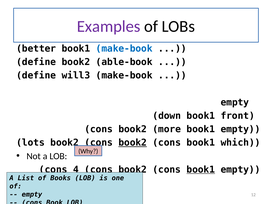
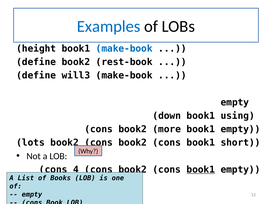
Examples colour: purple -> blue
better: better -> height
able-book: able-book -> rest-book
front: front -> using
book2 at (133, 143) underline: present -> none
which: which -> short
